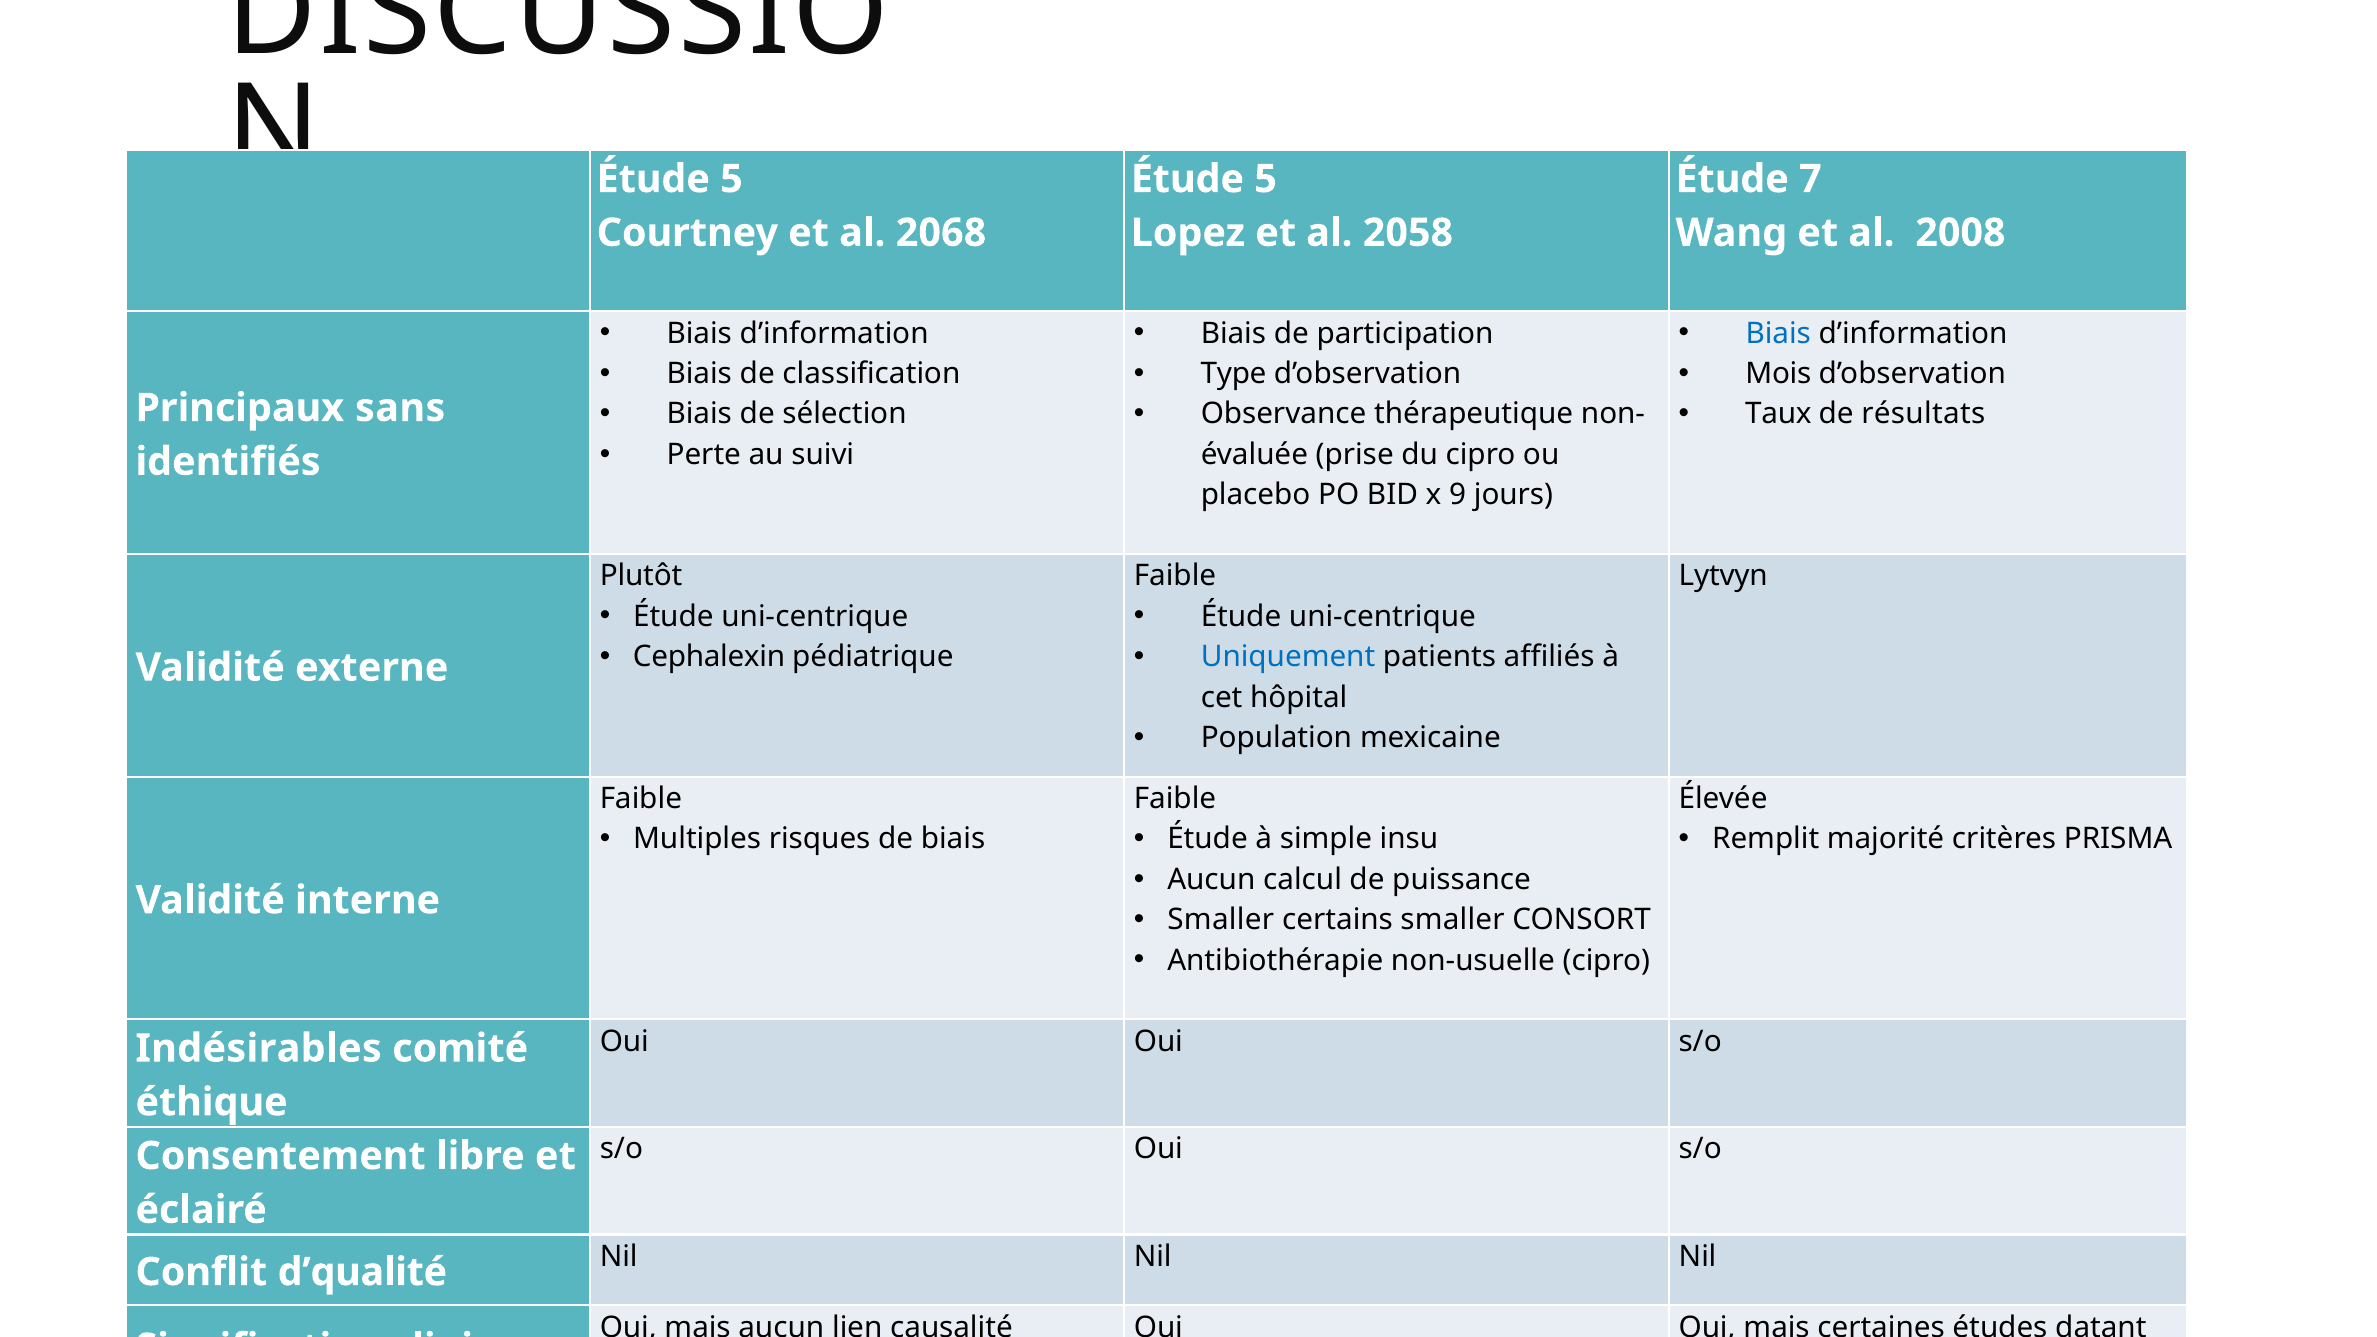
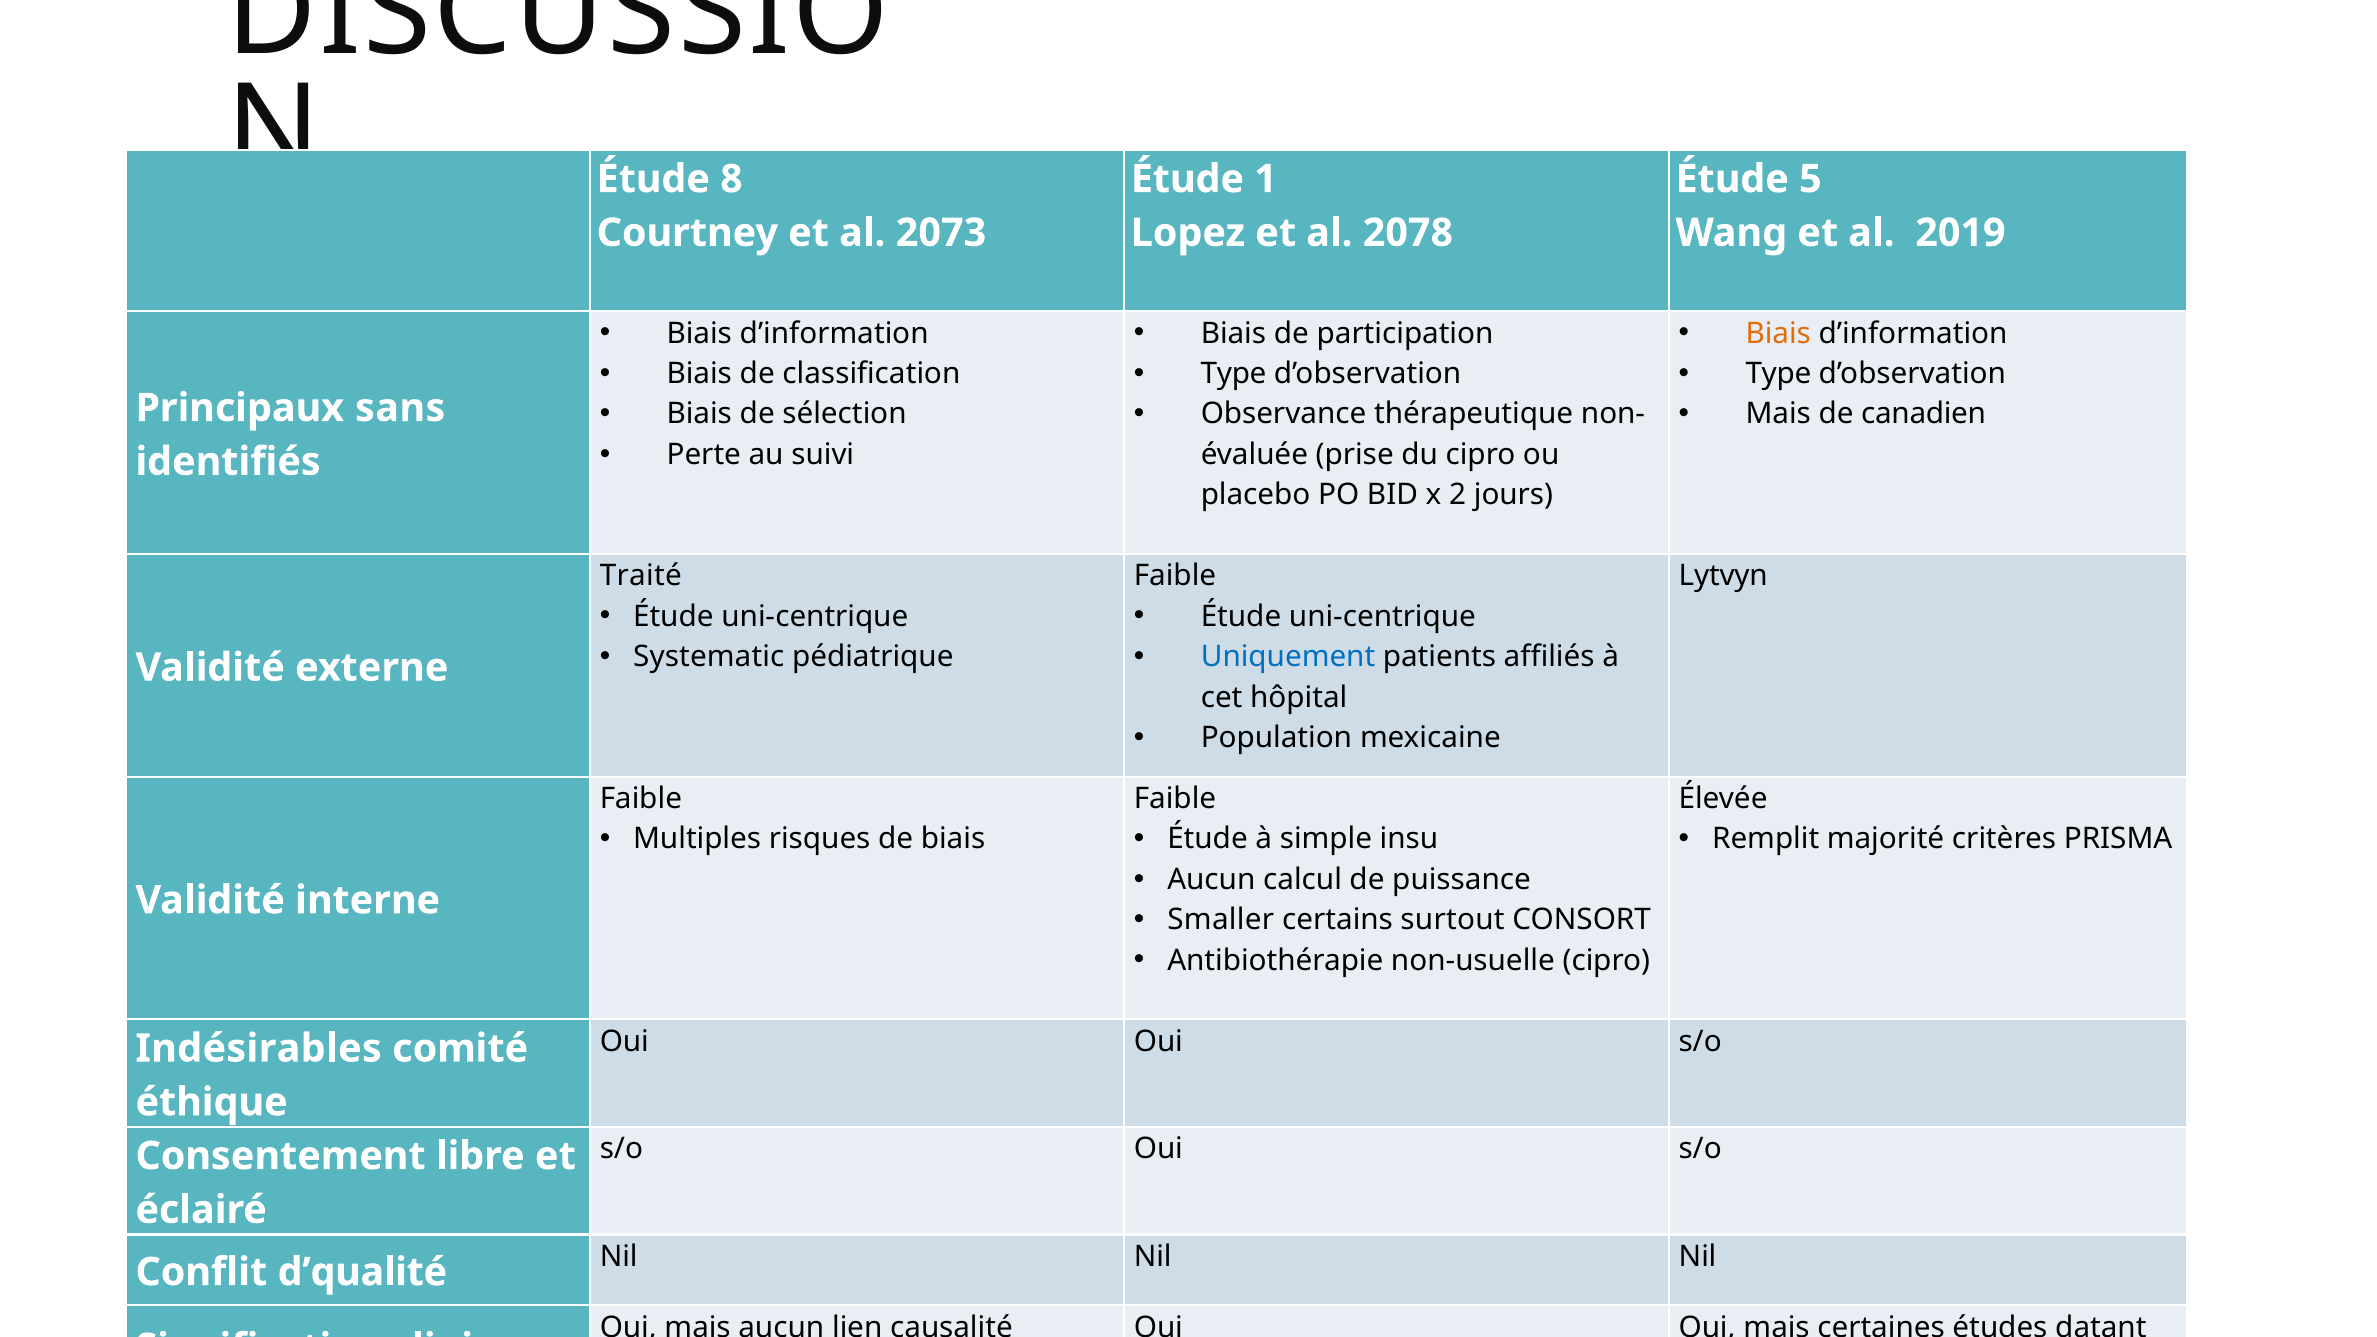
5 at (731, 179): 5 -> 8
5 at (1266, 179): 5 -> 1
7: 7 -> 5
2068: 2068 -> 2073
2058: 2058 -> 2078
2008: 2008 -> 2019
Biais at (1778, 333) colour: blue -> orange
Mois at (1778, 374): Mois -> Type
Taux at (1778, 414): Taux -> Mais
résultats: résultats -> canadien
9: 9 -> 2
Plutôt: Plutôt -> Traité
Cephalexin: Cephalexin -> Systematic
certains smaller: smaller -> surtout
